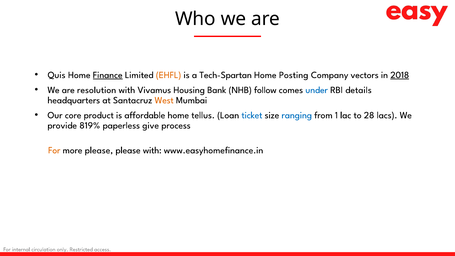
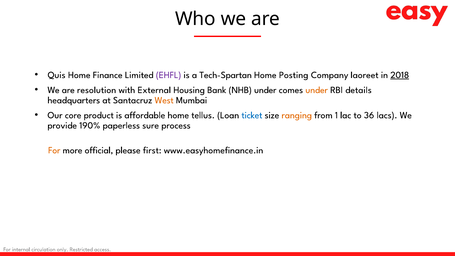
Finance underline: present -> none
EHFL colour: orange -> purple
vectors: vectors -> laoreet
Vivamus: Vivamus -> External
NHB follow: follow -> under
under at (317, 90) colour: blue -> orange
ranging colour: blue -> orange
28: 28 -> 36
819%: 819% -> 190%
give: give -> sure
more please: please -> official
please with: with -> first
